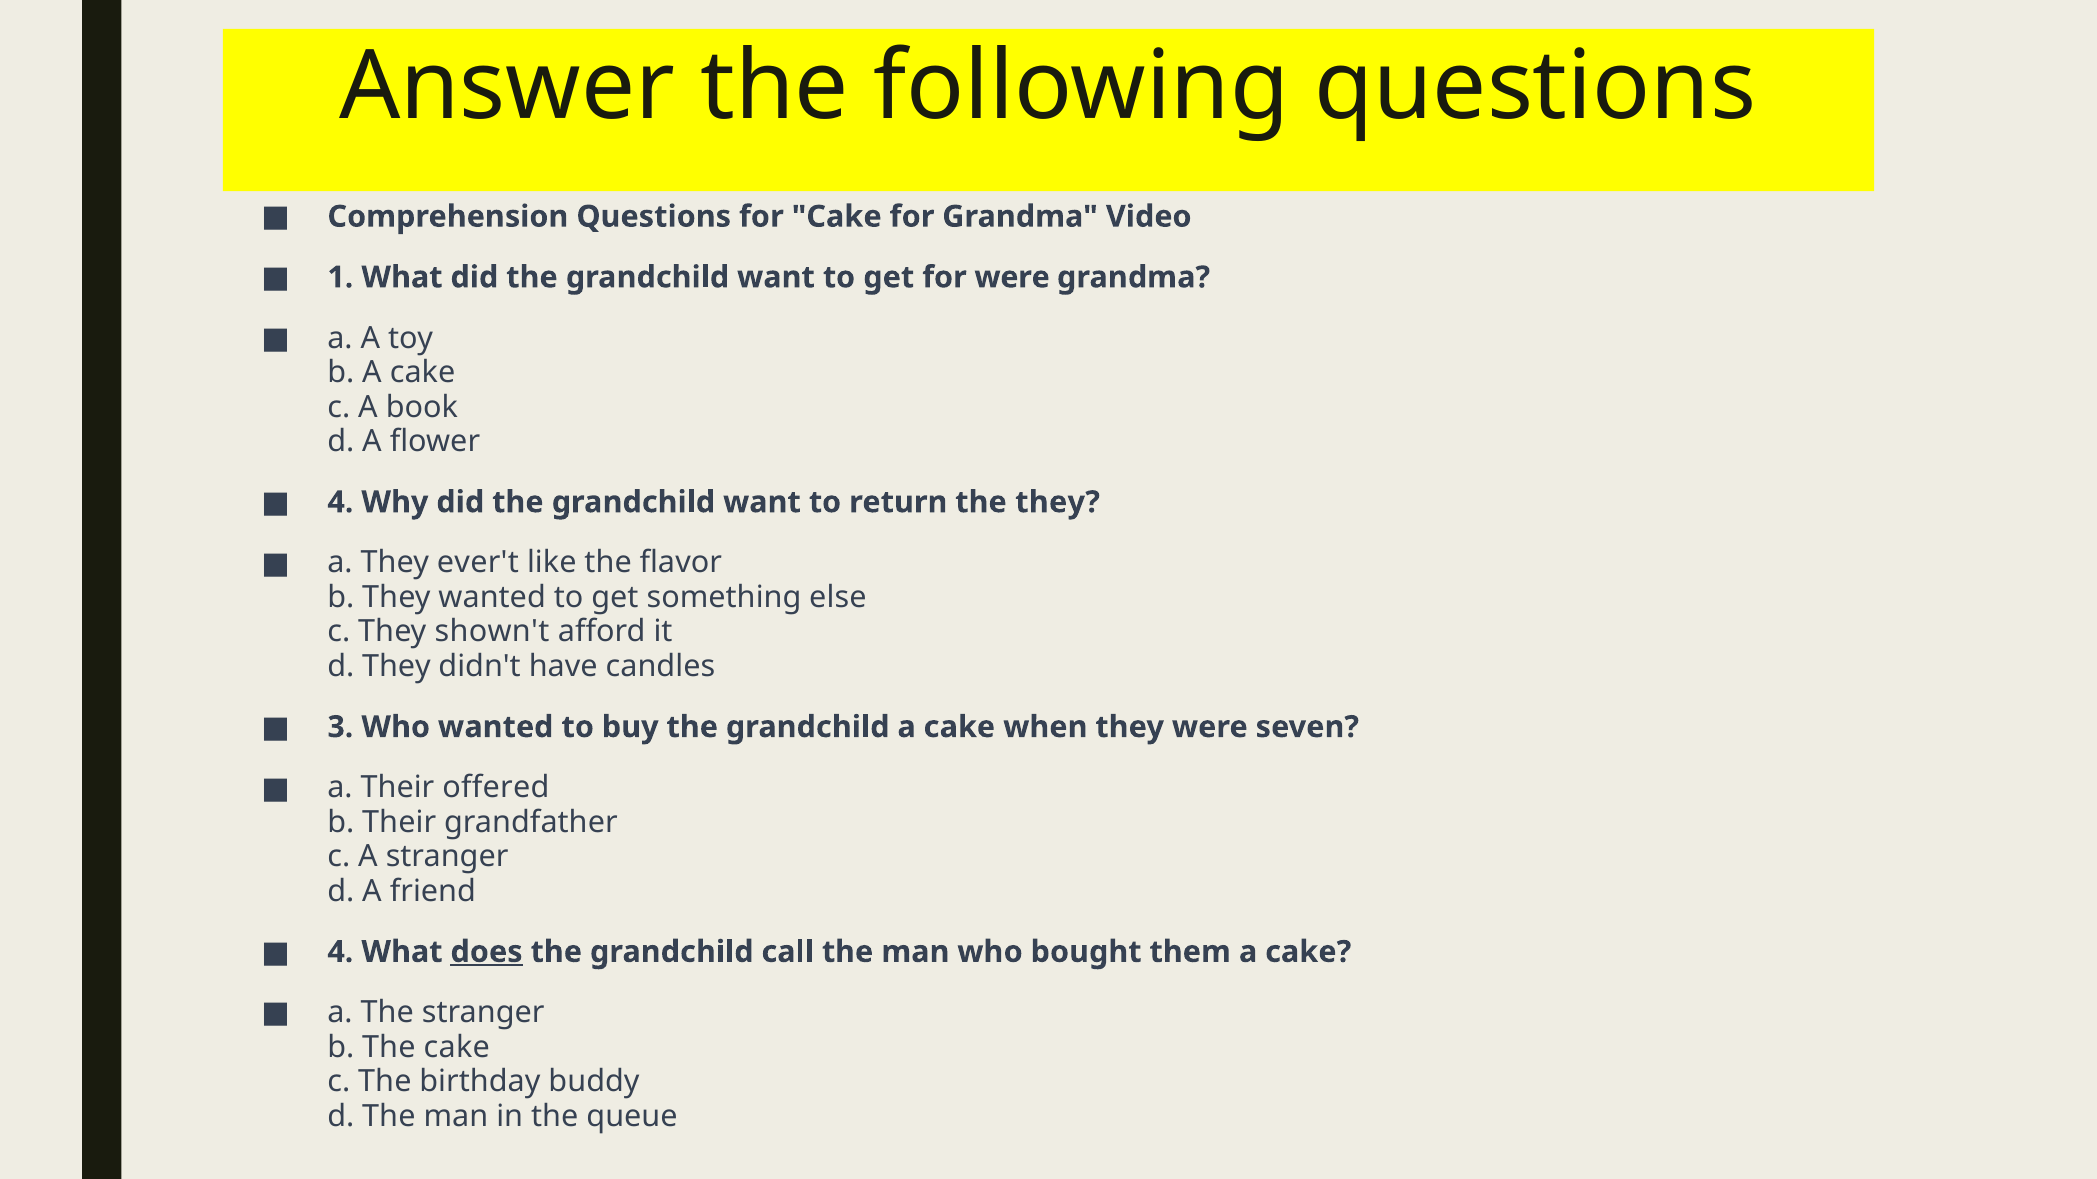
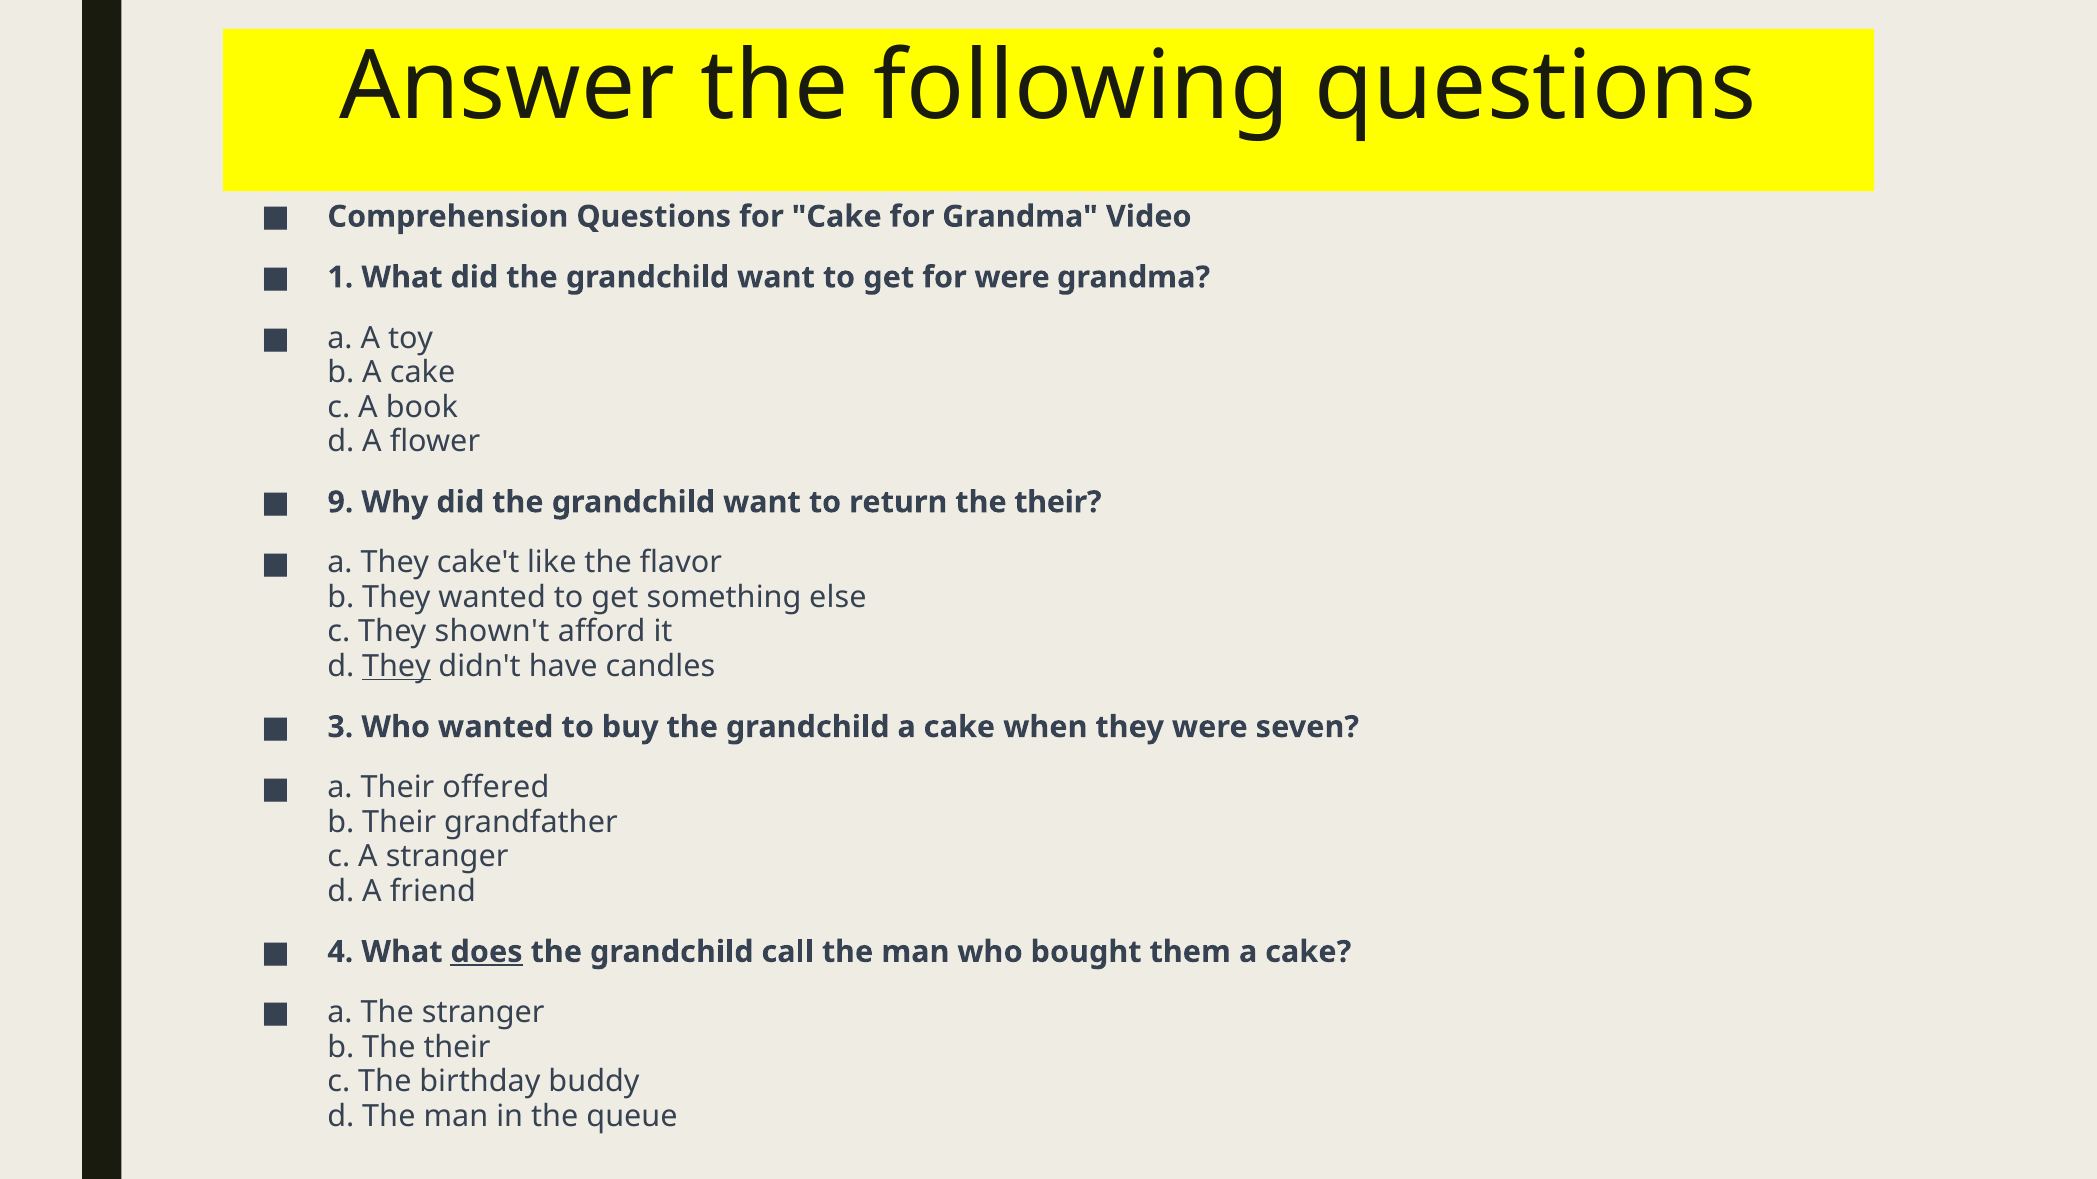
4 at (340, 502): 4 -> 9
return the they: they -> their
ever't: ever't -> cake't
They at (396, 667) underline: none -> present
b The cake: cake -> their
